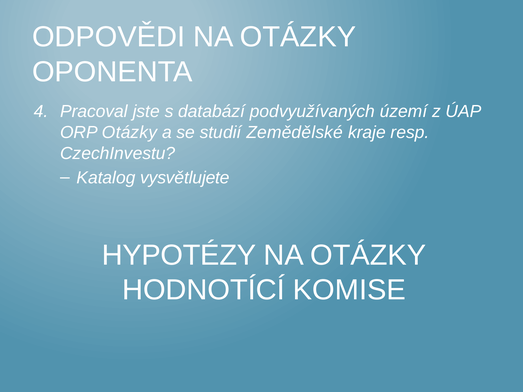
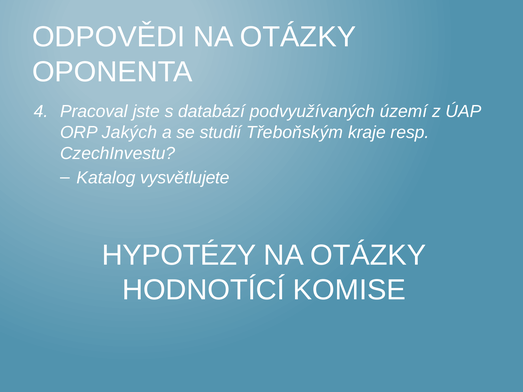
ORP Otázky: Otázky -> Jakých
Zemědělské: Zemědělské -> Třeboňským
